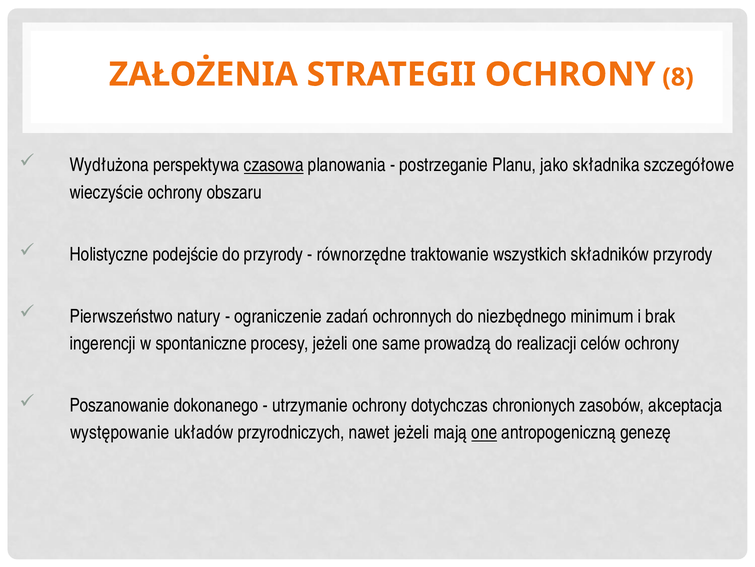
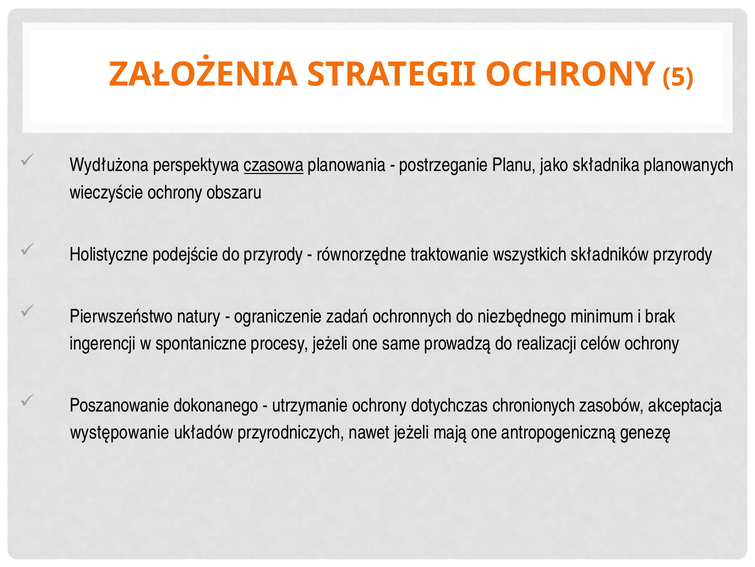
8: 8 -> 5
szczegółowe: szczegółowe -> planowanych
one at (484, 432) underline: present -> none
